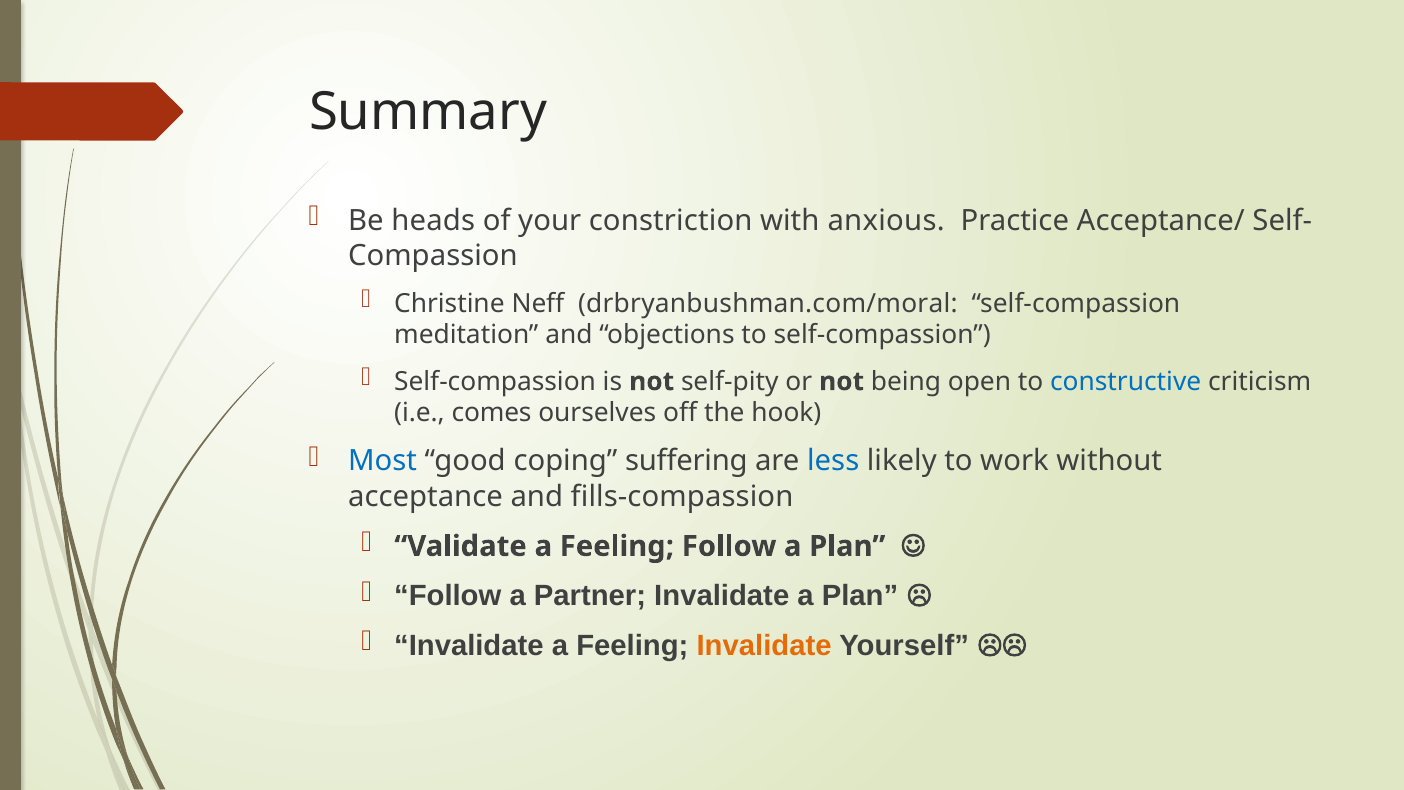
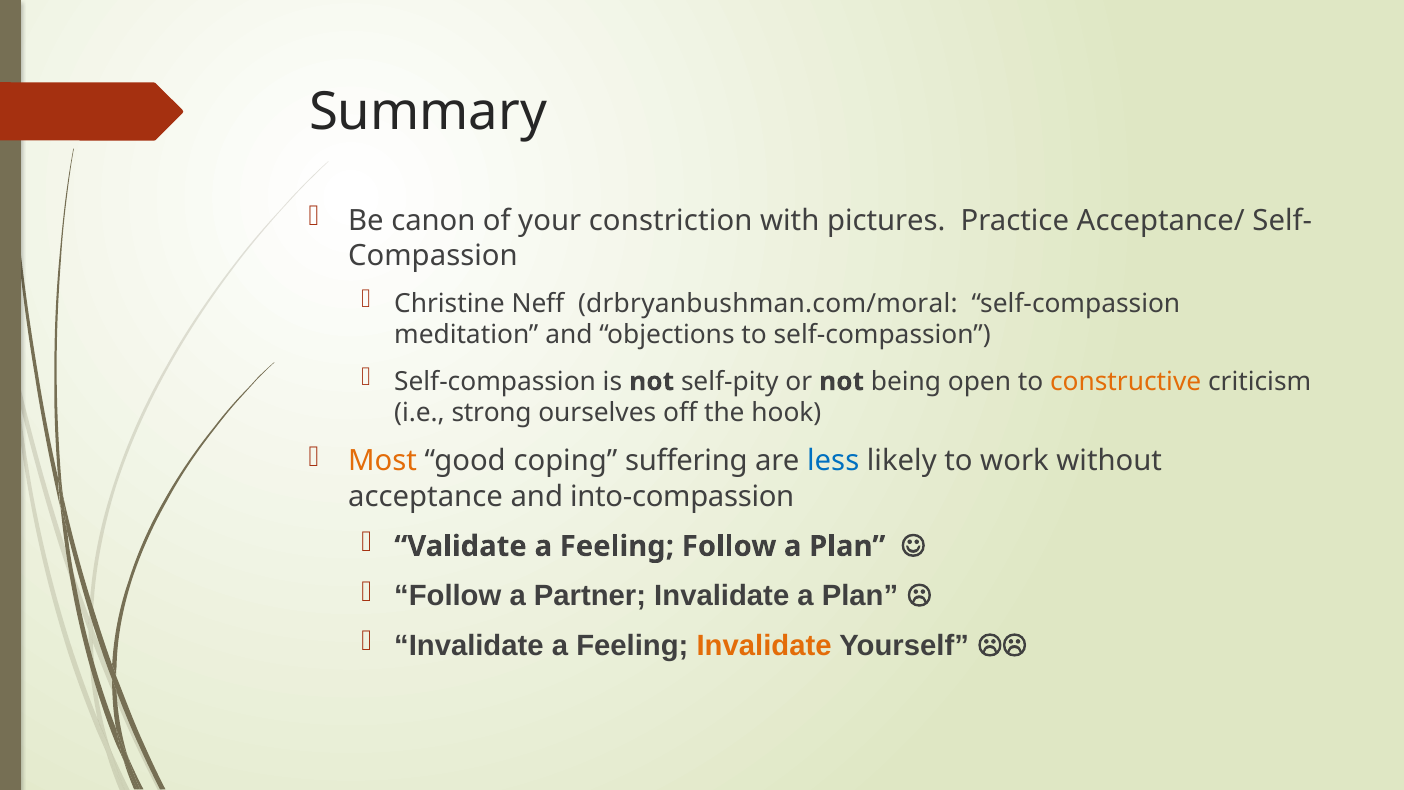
heads: heads -> canon
anxious: anxious -> pictures
constructive colour: blue -> orange
comes: comes -> strong
Most colour: blue -> orange
fills-compassion: fills-compassion -> into-compassion
